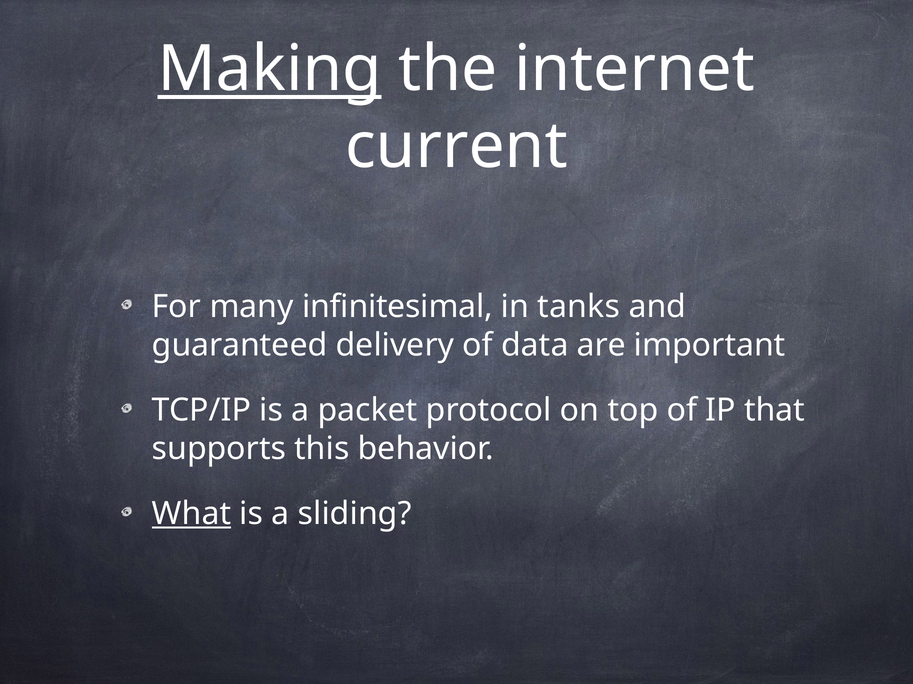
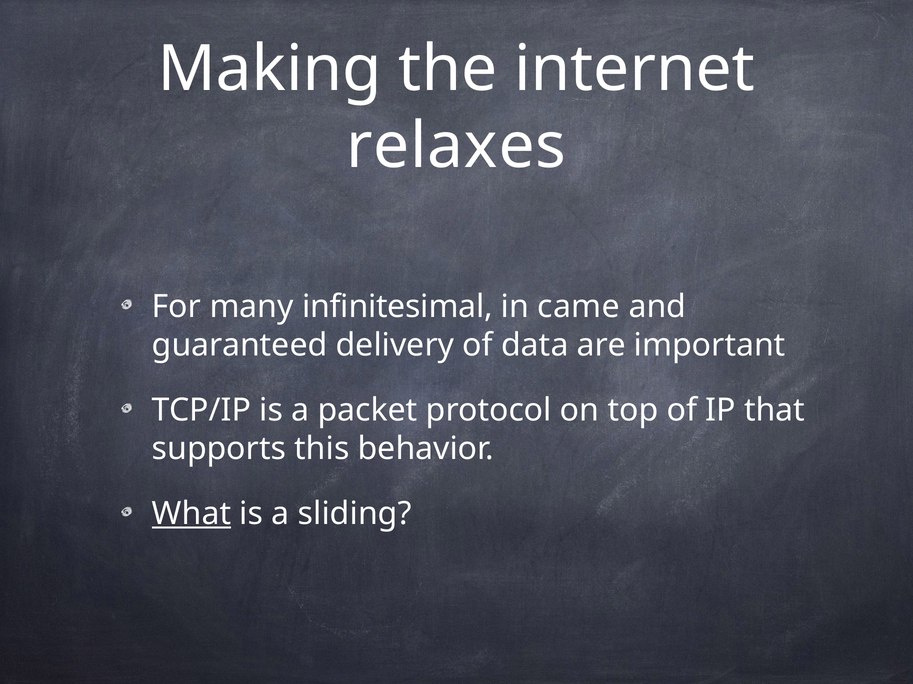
Making underline: present -> none
current: current -> relaxes
tanks: tanks -> came
